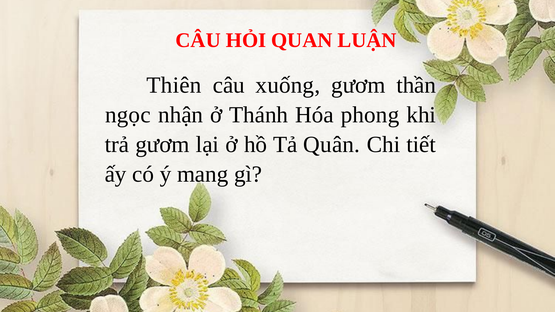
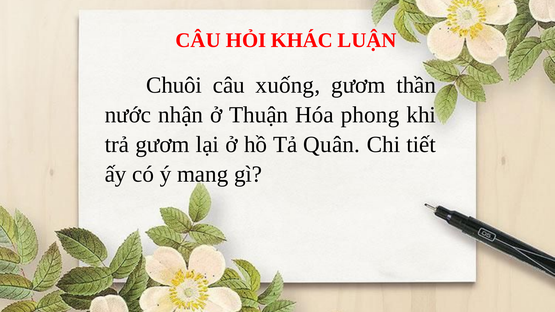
QUAN: QUAN -> KHÁC
Thiên: Thiên -> Chuôi
ngọc: ngọc -> nước
Thánh: Thánh -> Thuận
